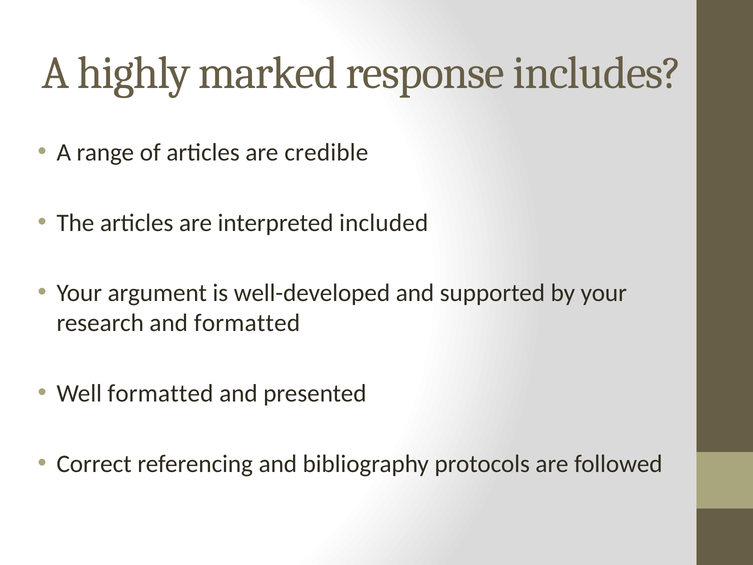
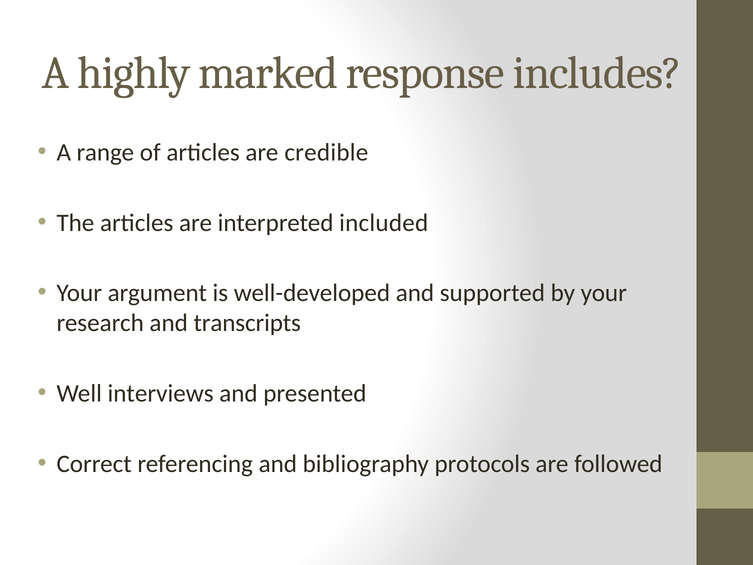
and formatted: formatted -> transcripts
Well formatted: formatted -> interviews
